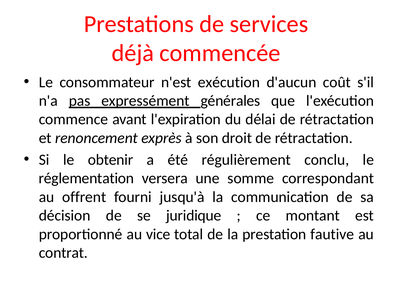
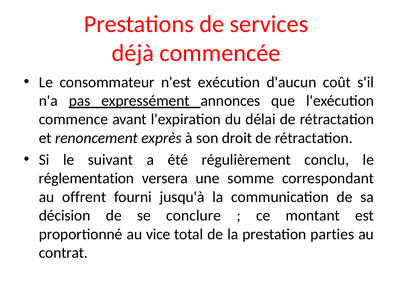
générales: générales -> annonces
obtenir: obtenir -> suivant
juridique: juridique -> conclure
fautive: fautive -> parties
